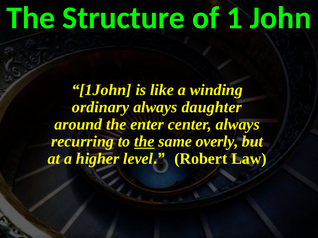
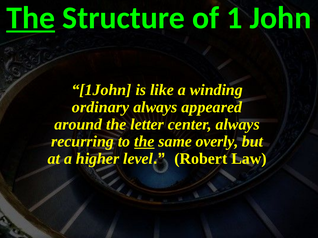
The at (31, 18) underline: none -> present
daughter: daughter -> appeared
enter: enter -> letter
